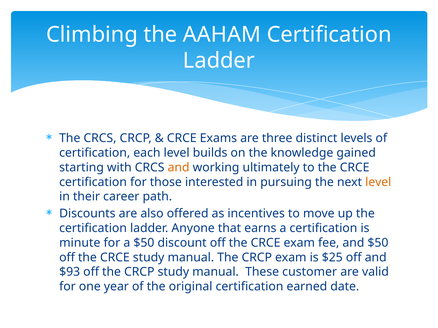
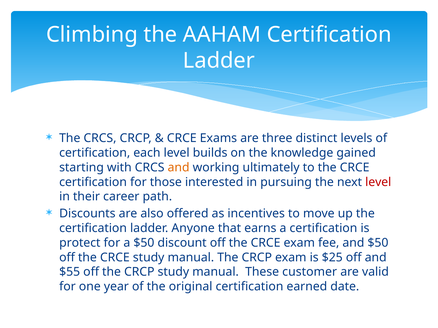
level at (378, 182) colour: orange -> red
minute: minute -> protect
$93: $93 -> $55
